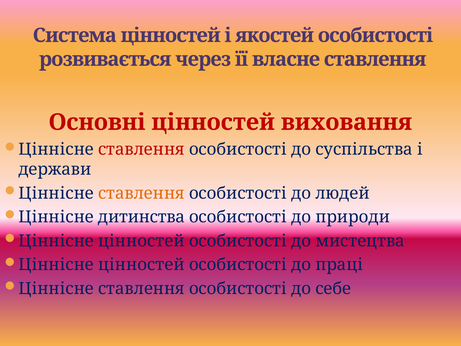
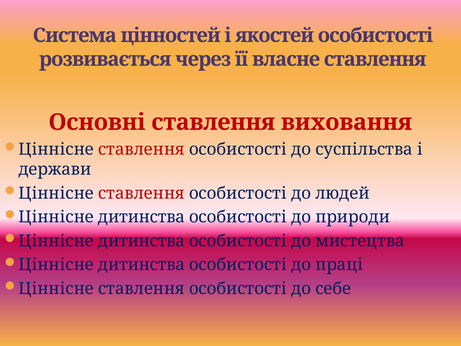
Основні цінностей: цінностей -> ставлення
ставлення at (141, 193) colour: orange -> red
цінностей at (141, 241): цінностей -> дитинства
цінностей at (141, 265): цінностей -> дитинства
